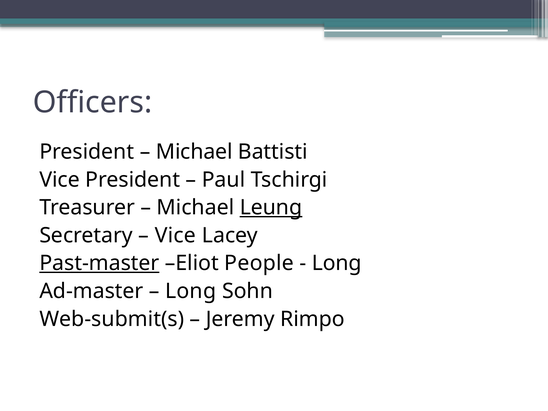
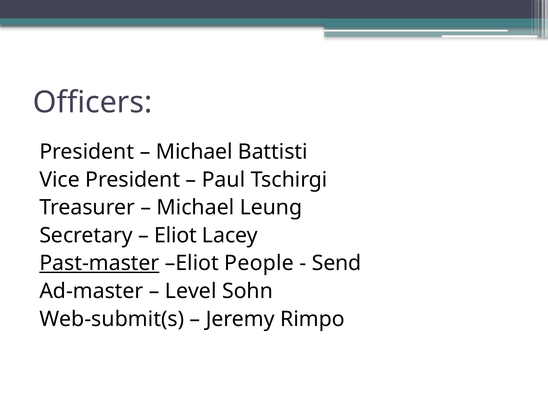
Leung underline: present -> none
Vice at (175, 235): Vice -> Eliot
Long at (337, 263): Long -> Send
Long at (191, 291): Long -> Level
